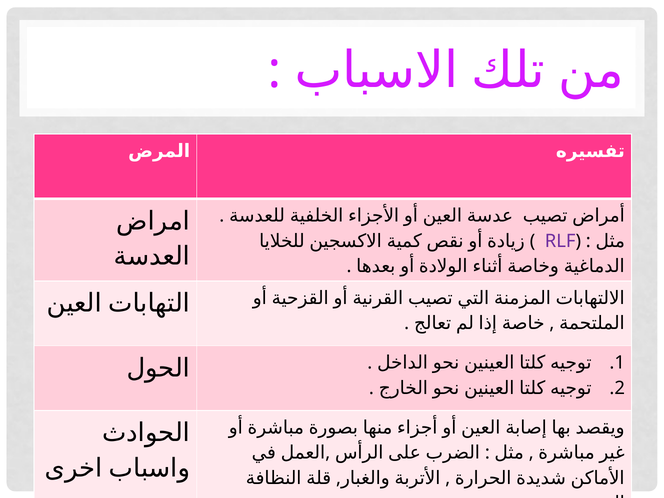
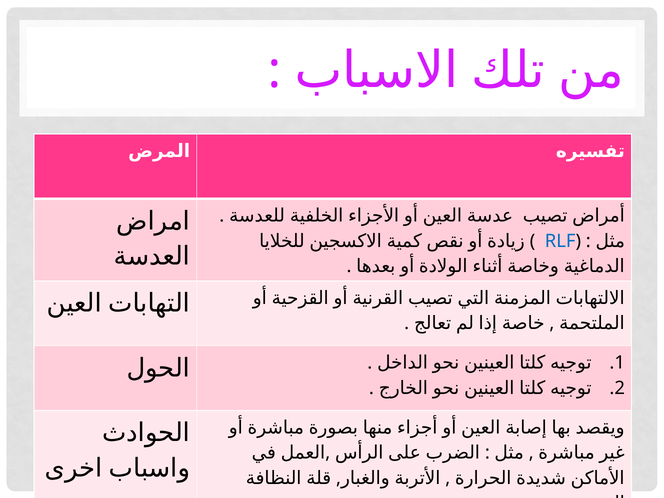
RLF colour: purple -> blue
